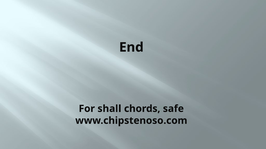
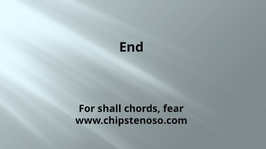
safe: safe -> fear
